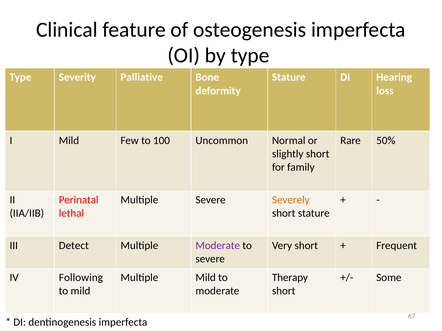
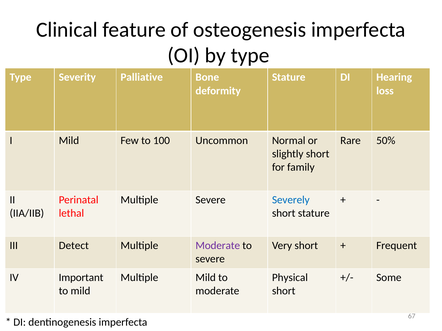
Severely colour: orange -> blue
Following: Following -> Important
Therapy: Therapy -> Physical
